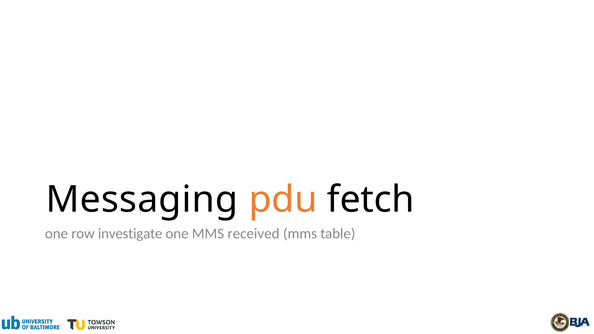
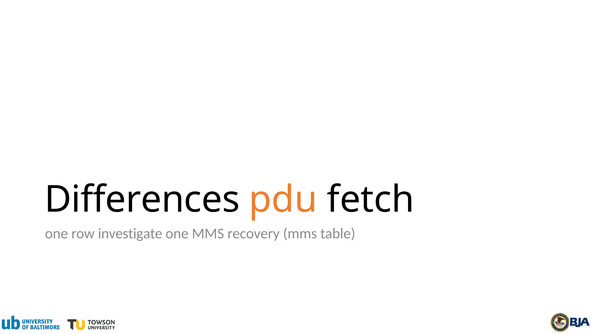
Messaging: Messaging -> Differences
received: received -> recovery
